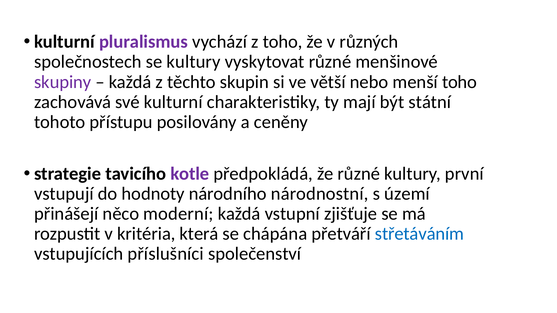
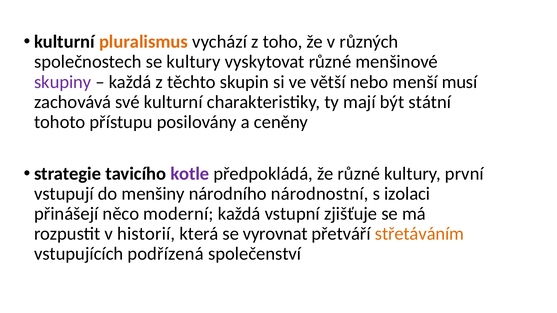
pluralismus colour: purple -> orange
menší toho: toho -> musí
hodnoty: hodnoty -> menšiny
území: území -> izolaci
kritéria: kritéria -> historií
chápána: chápána -> vyrovnat
střetáváním colour: blue -> orange
příslušníci: příslušníci -> podřízená
